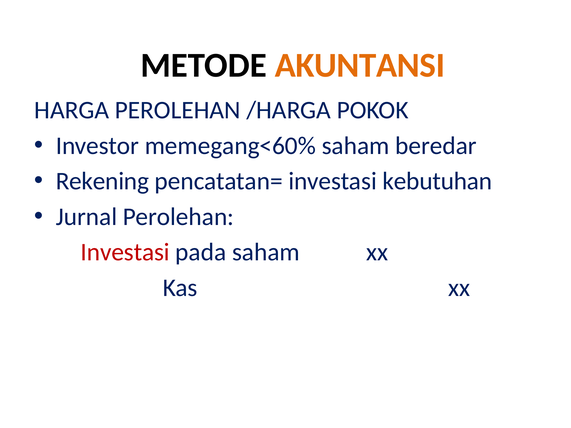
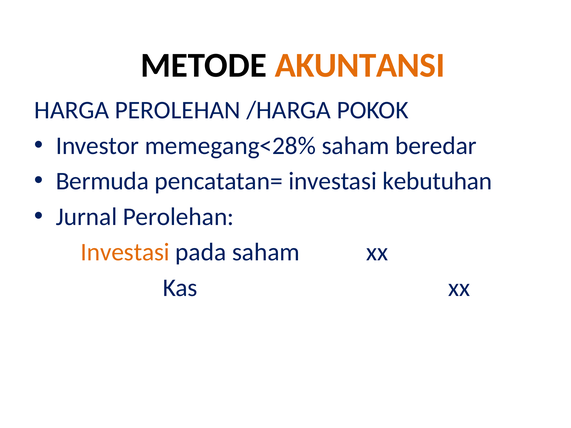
memegang<60%: memegang<60% -> memegang<28%
Rekening: Rekening -> Bermuda
Investasi at (125, 252) colour: red -> orange
